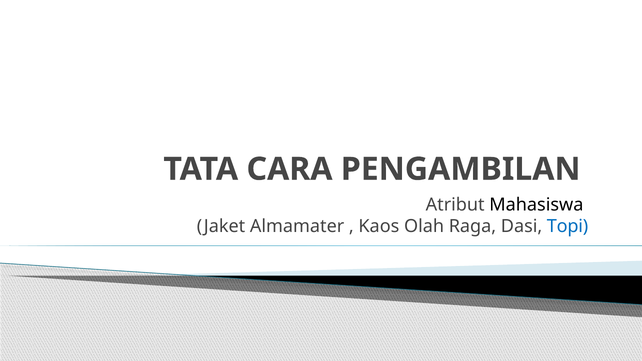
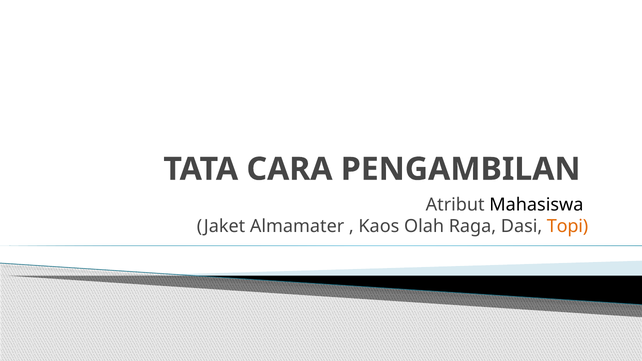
Topi colour: blue -> orange
